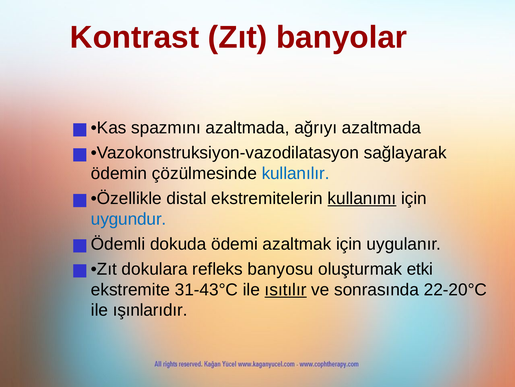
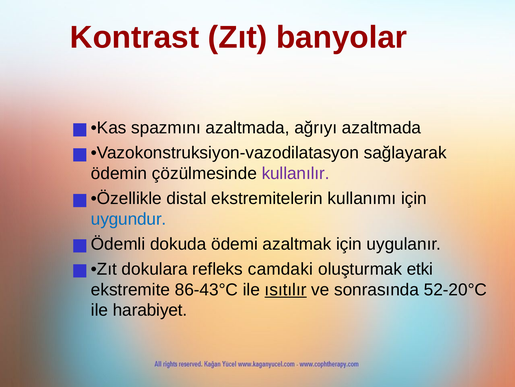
kullanılır colour: blue -> purple
kullanımı underline: present -> none
banyosu: banyosu -> camdaki
31-43°C: 31-43°C -> 86-43°C
22-20°C: 22-20°C -> 52-20°C
ışınlarıdır: ışınlarıdır -> harabiyet
